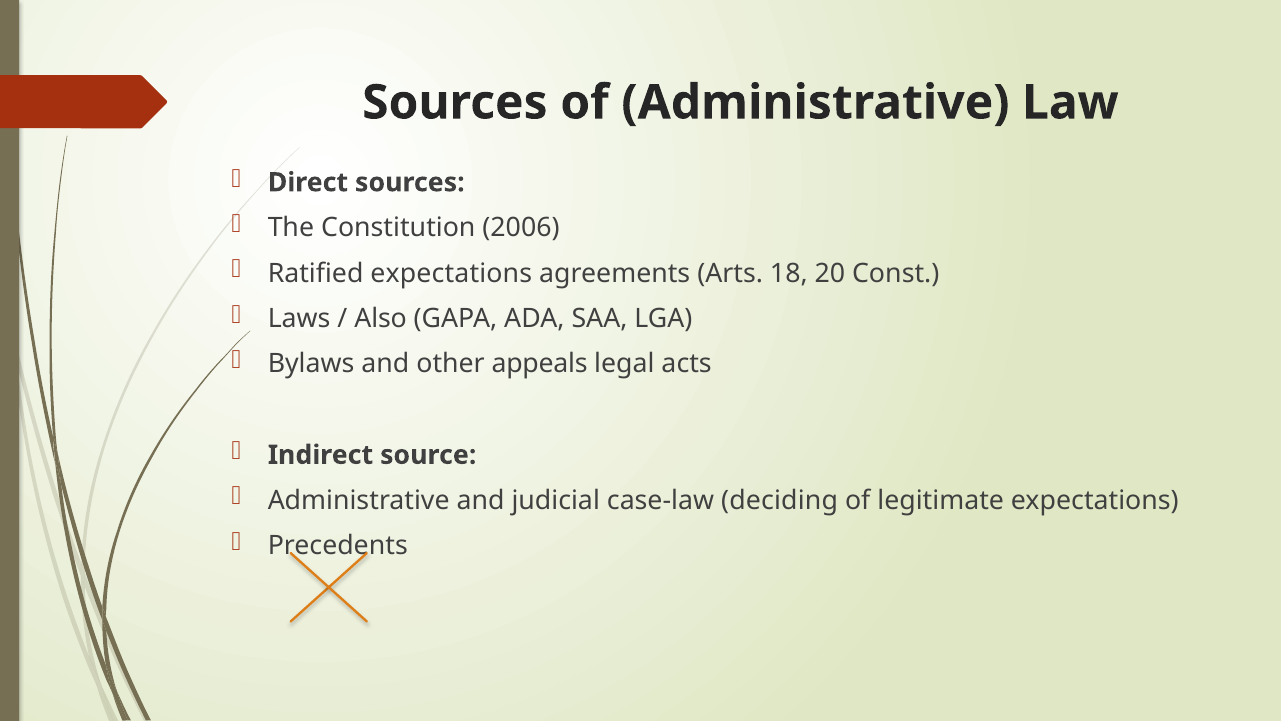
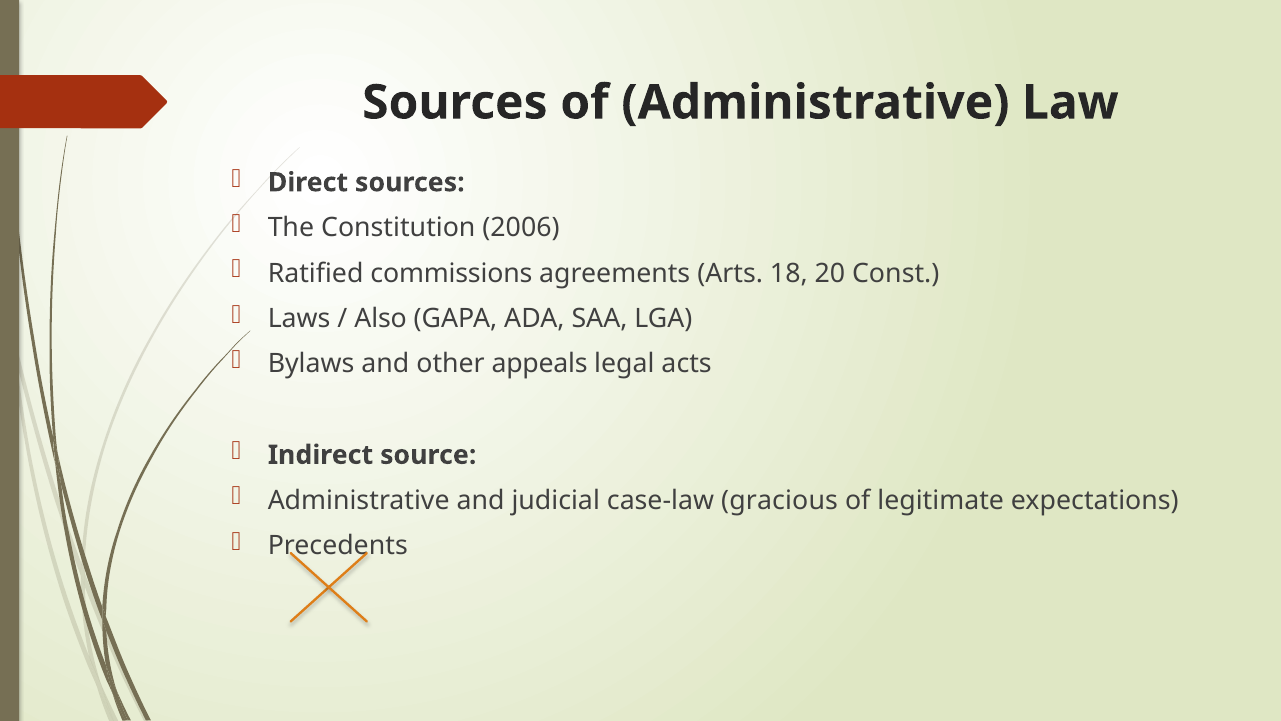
Ratified expectations: expectations -> commissions
deciding: deciding -> gracious
